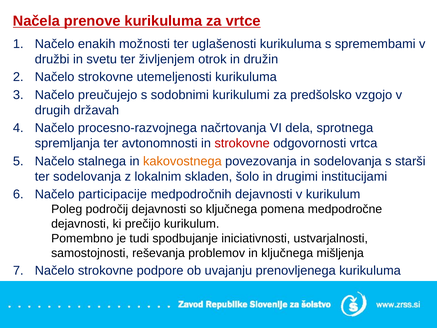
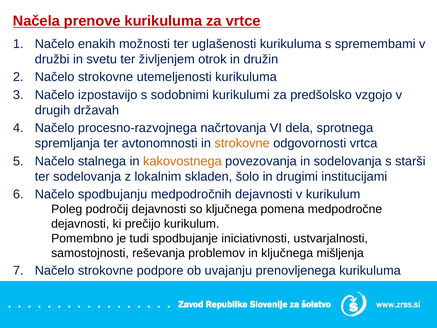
preučujejo: preučujejo -> izpostavijo
strokovne at (242, 143) colour: red -> orange
participacije: participacije -> spodbujanju
